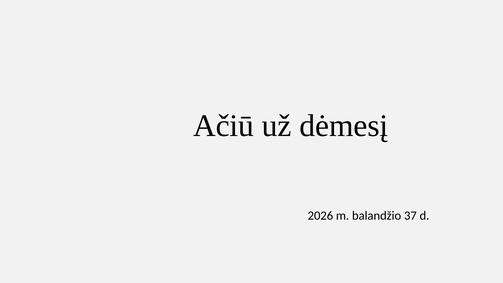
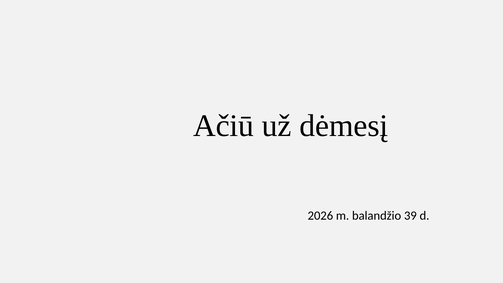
37: 37 -> 39
